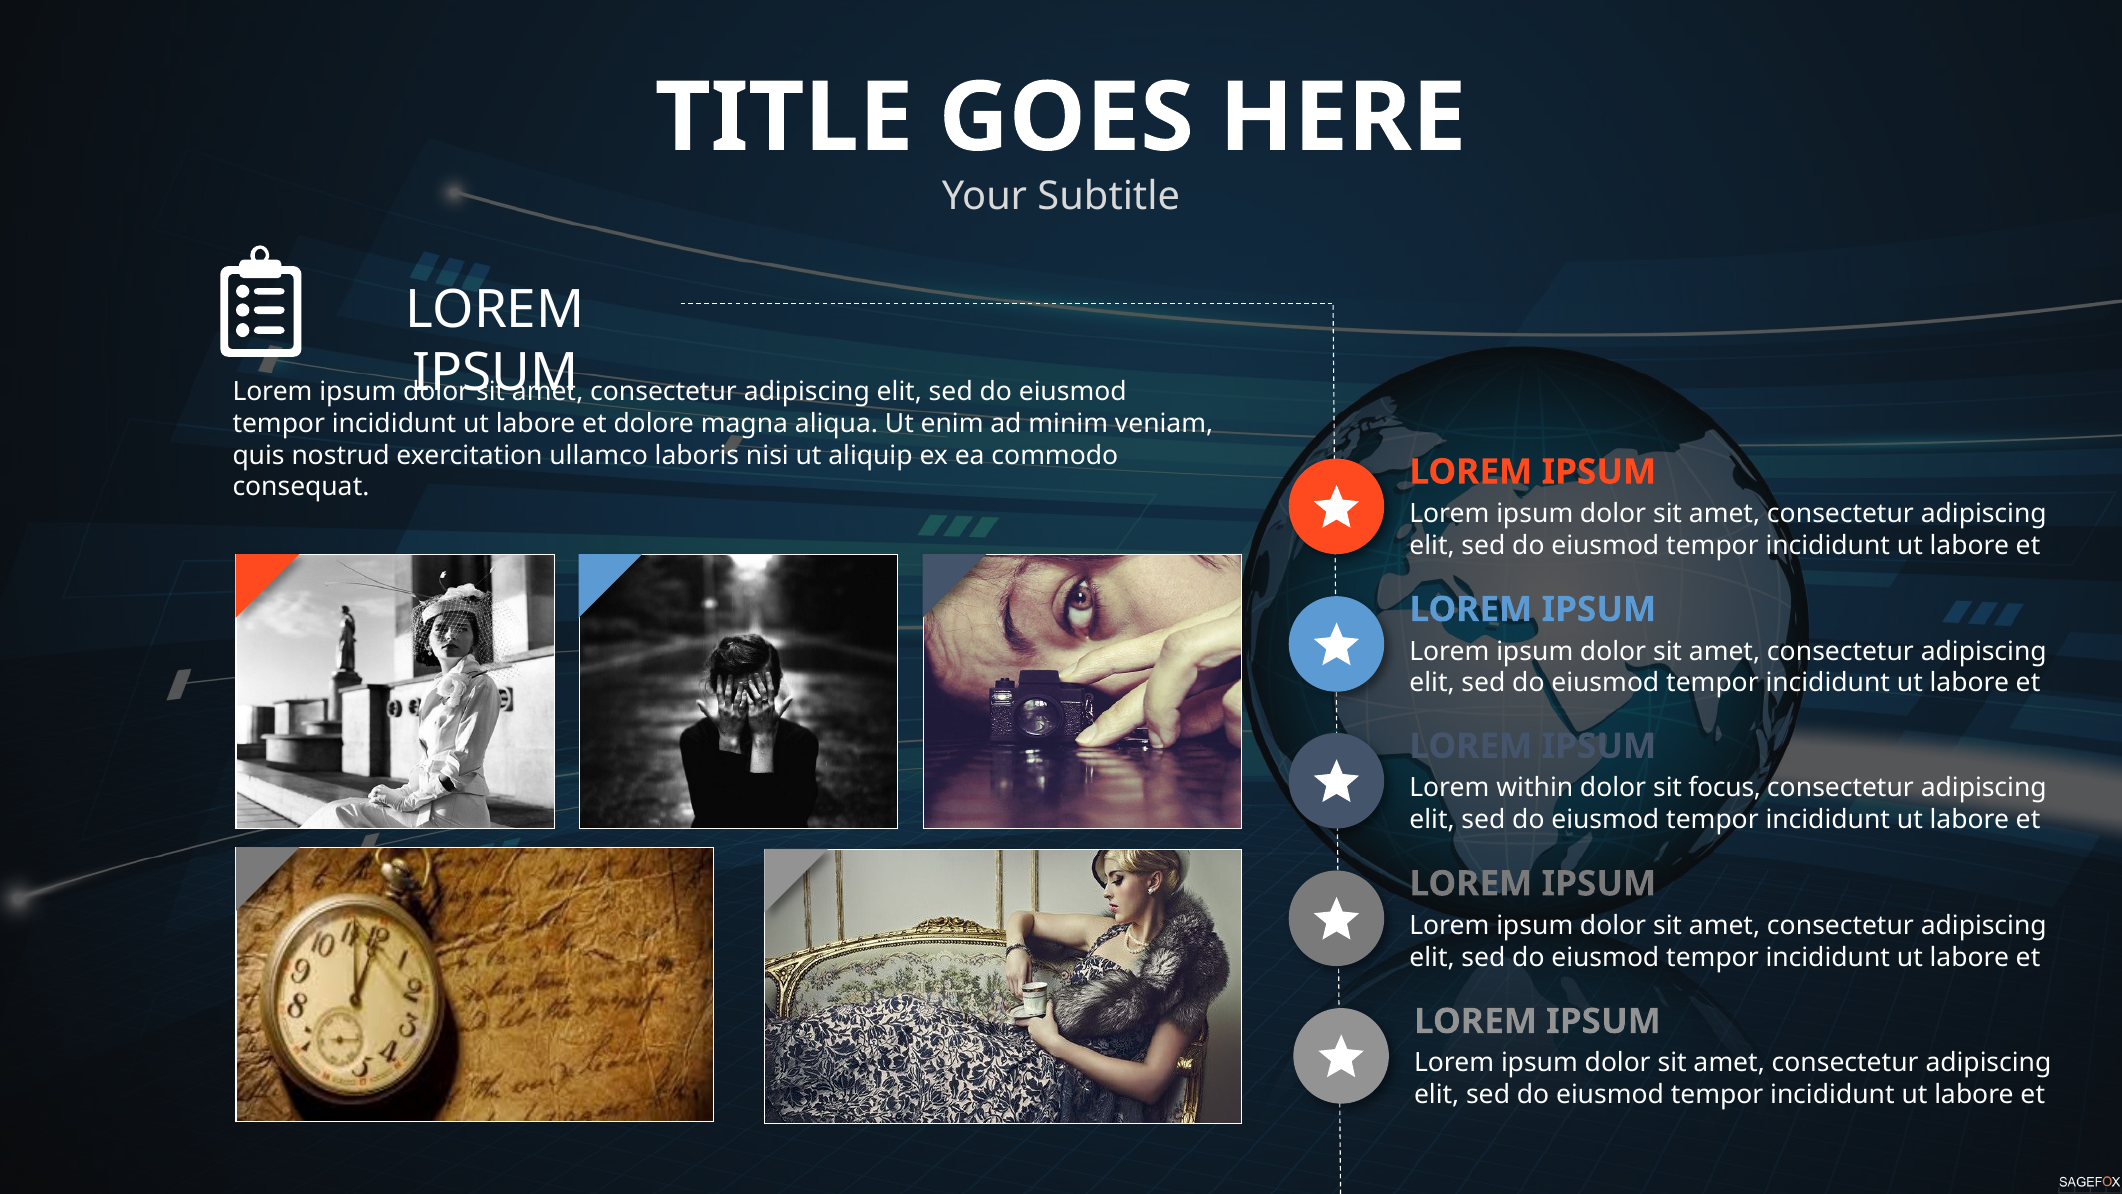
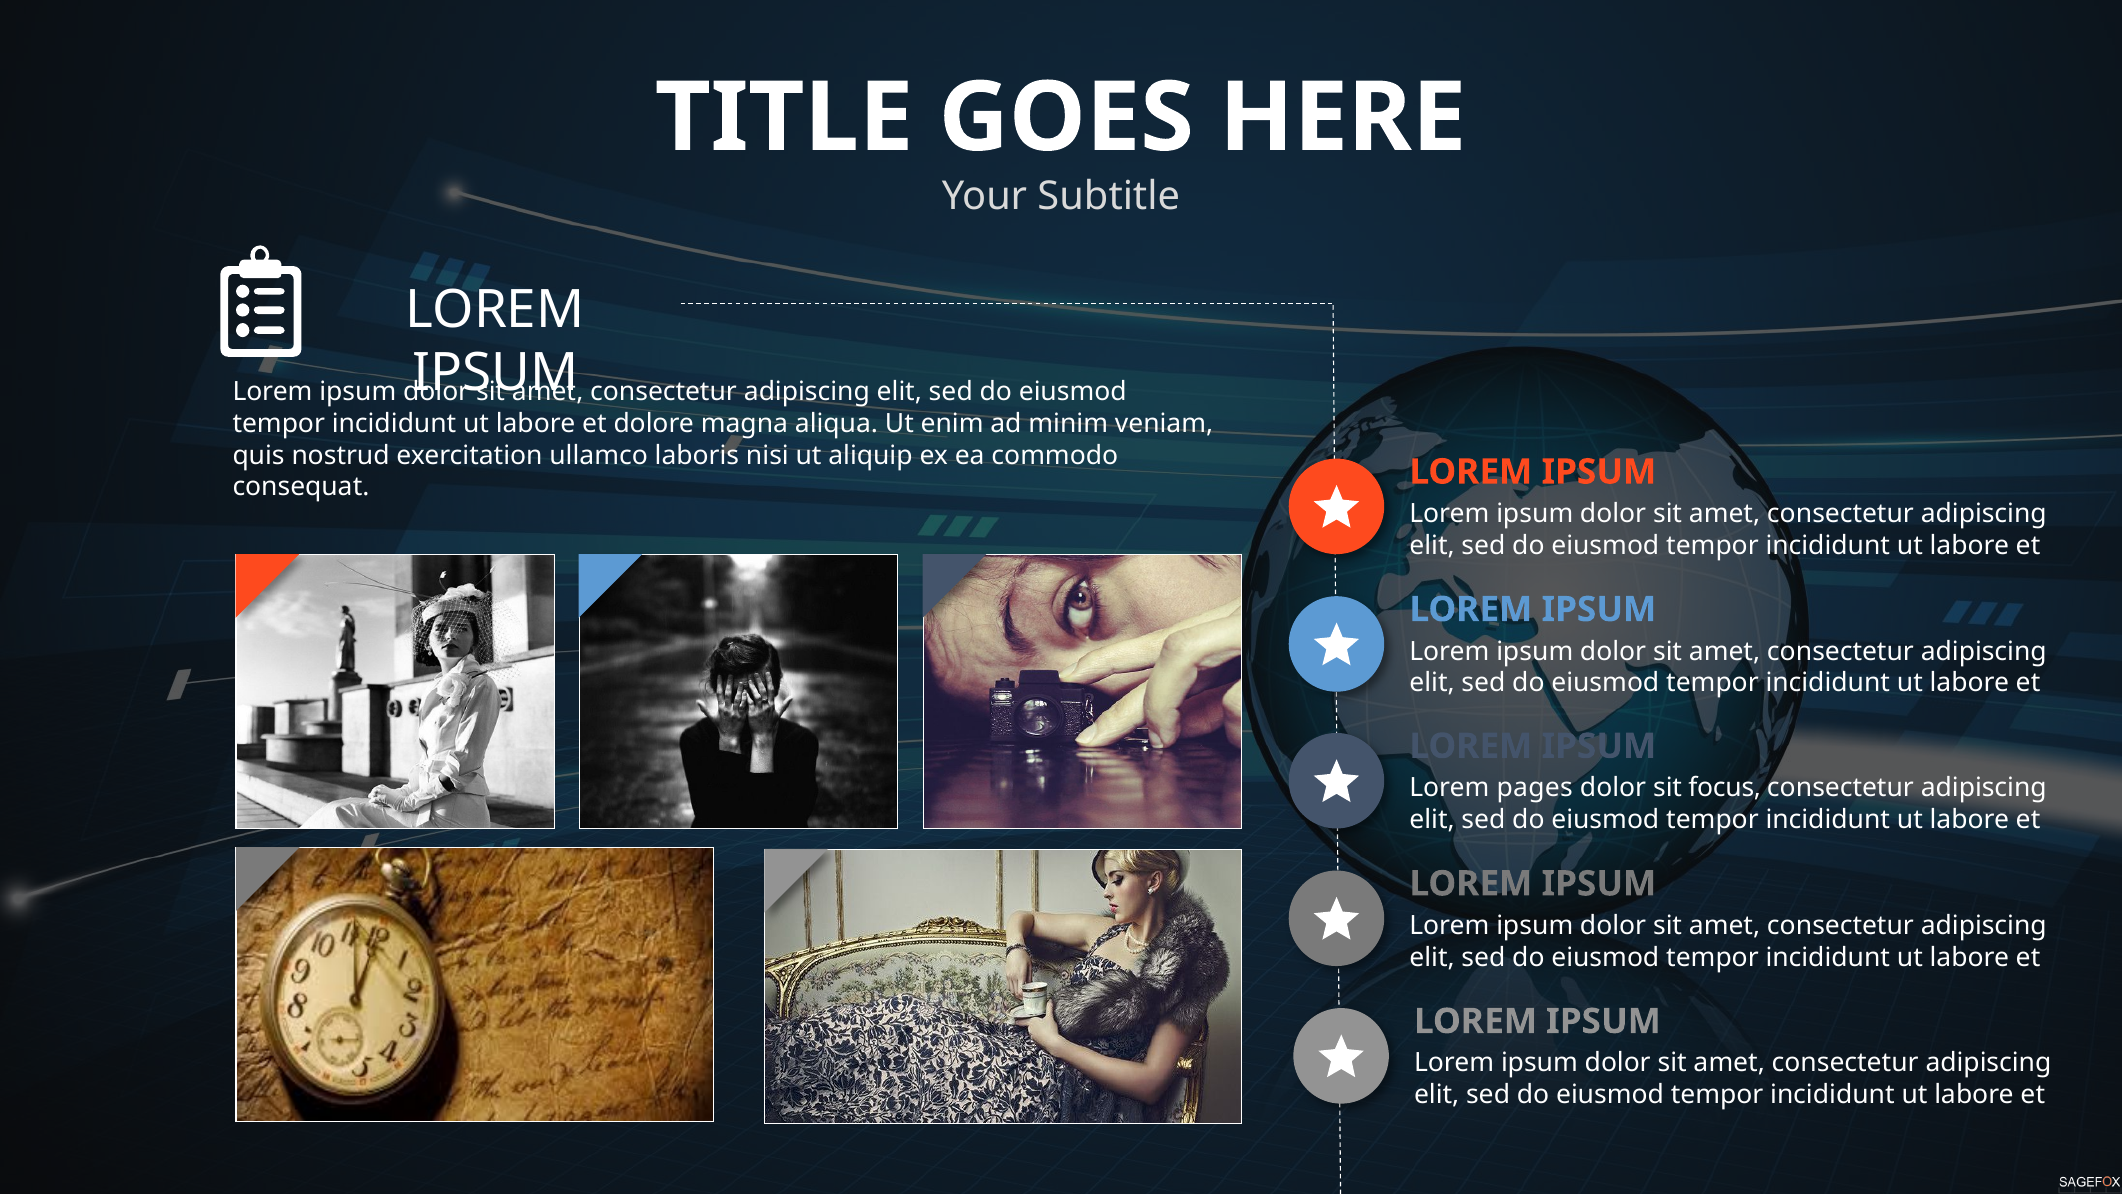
within: within -> pages
